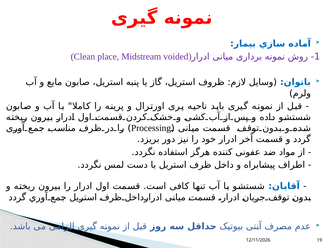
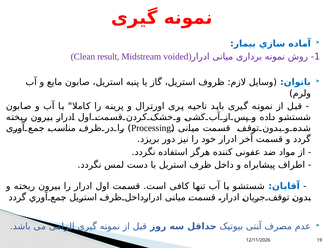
place: place -> result
